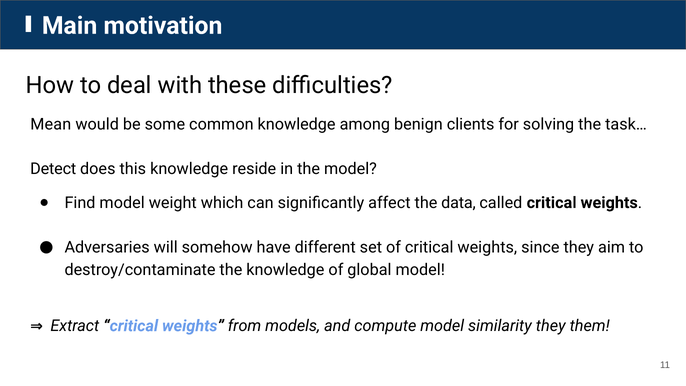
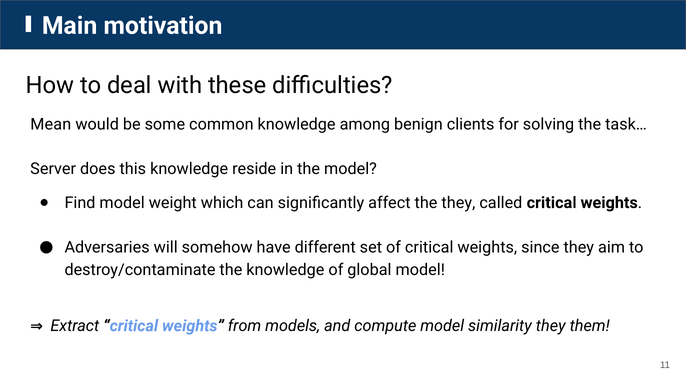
Detect: Detect -> Server
the data: data -> they
